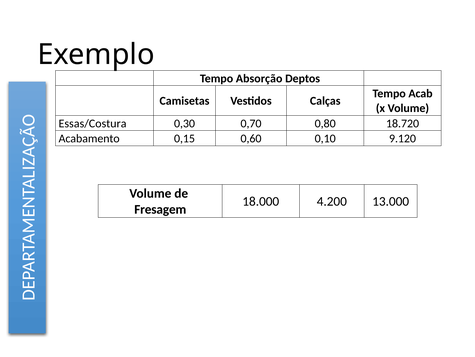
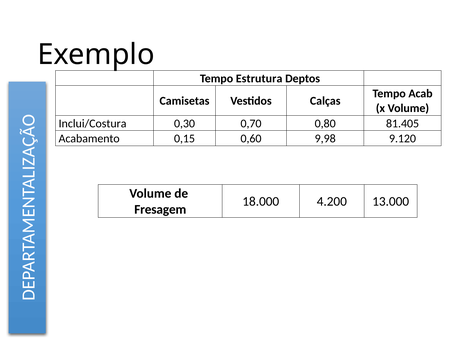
Absorção: Absorção -> Estrutura
Essas/Costura: Essas/Costura -> Inclui/Costura
18.720: 18.720 -> 81.405
0,10: 0,10 -> 9,98
